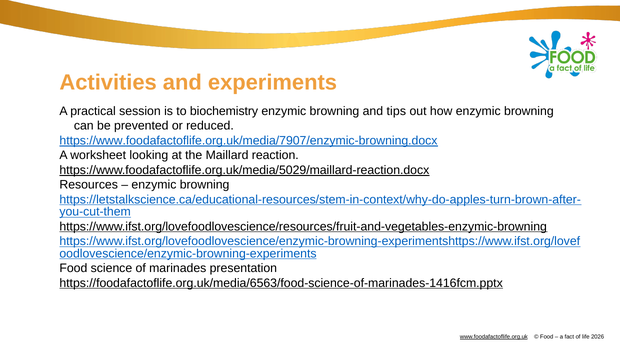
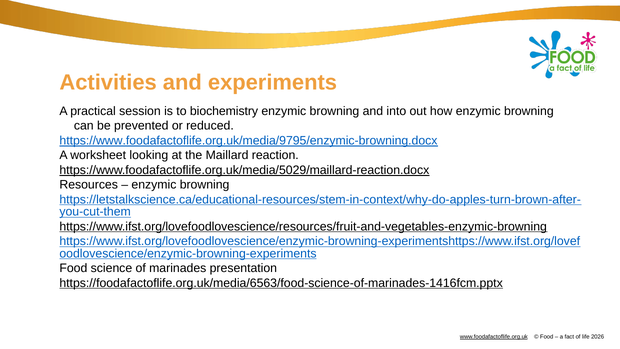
tips: tips -> into
https://www.foodafactoflife.org.uk/media/7907/enzymic-browning.docx: https://www.foodafactoflife.org.uk/media/7907/enzymic-browning.docx -> https://www.foodafactoflife.org.uk/media/9795/enzymic-browning.docx
